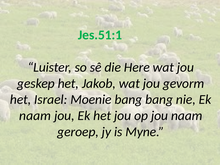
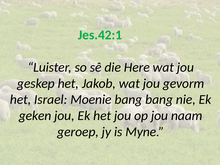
Jes.51:1: Jes.51:1 -> Jes.42:1
naam at (35, 116): naam -> geken
